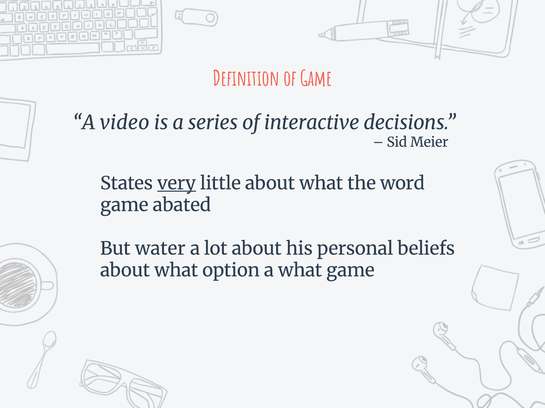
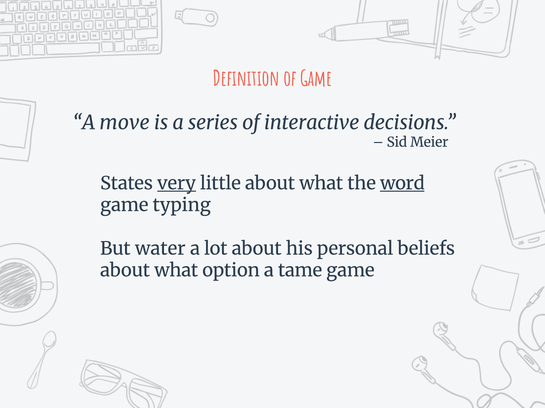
video: video -> move
word underline: none -> present
abated: abated -> typing
a what: what -> tame
